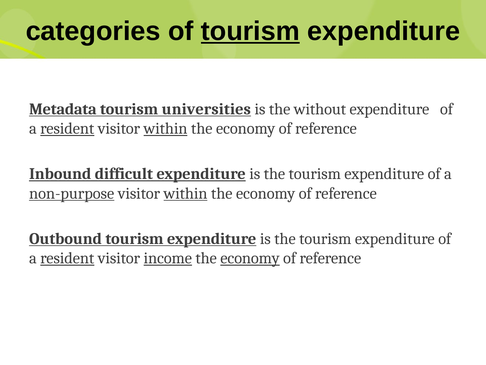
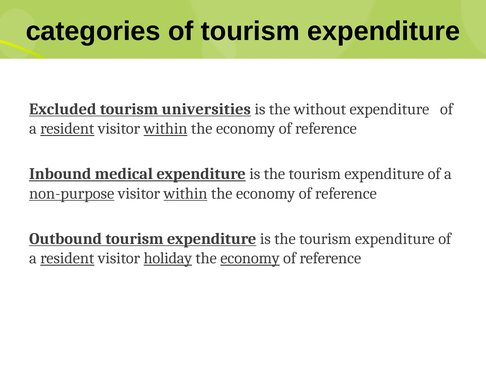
tourism at (250, 31) underline: present -> none
Metadata: Metadata -> Excluded
difficult: difficult -> medical
income: income -> holiday
